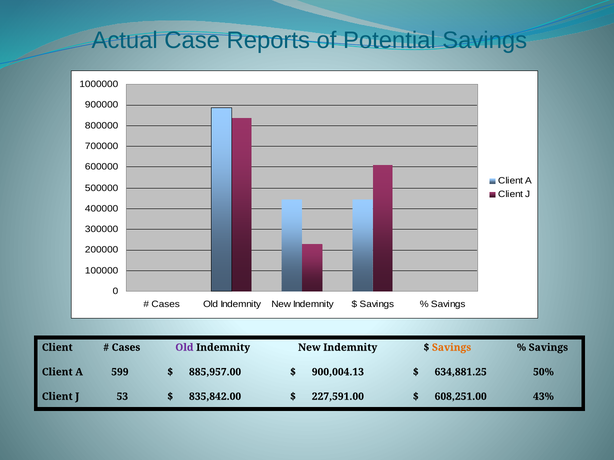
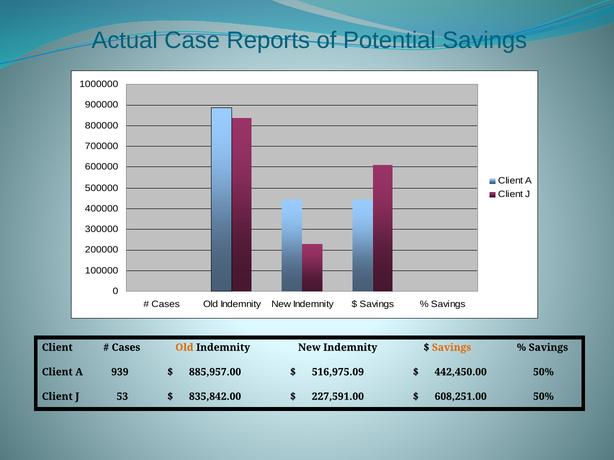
Old at (184, 348) colour: purple -> orange
599: 599 -> 939
900,004.13: 900,004.13 -> 516,975.09
634,881.25: 634,881.25 -> 442,450.00
608,251.00 43%: 43% -> 50%
